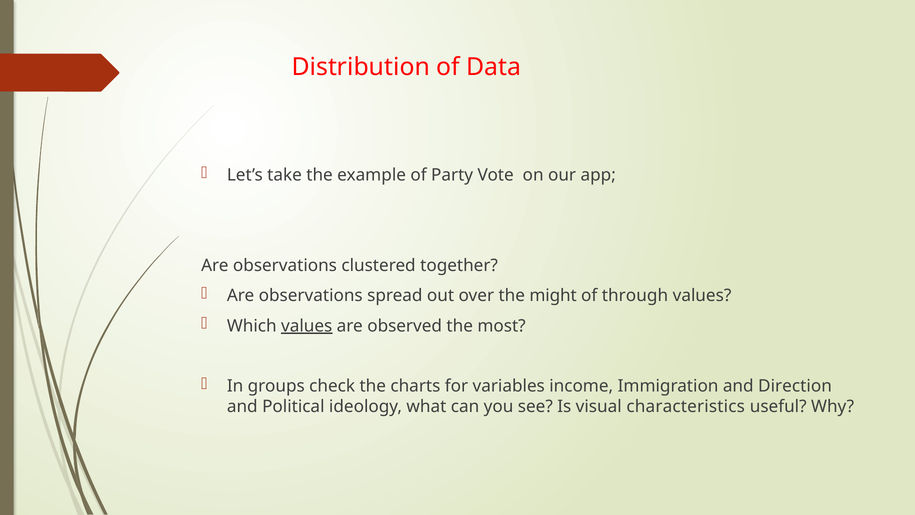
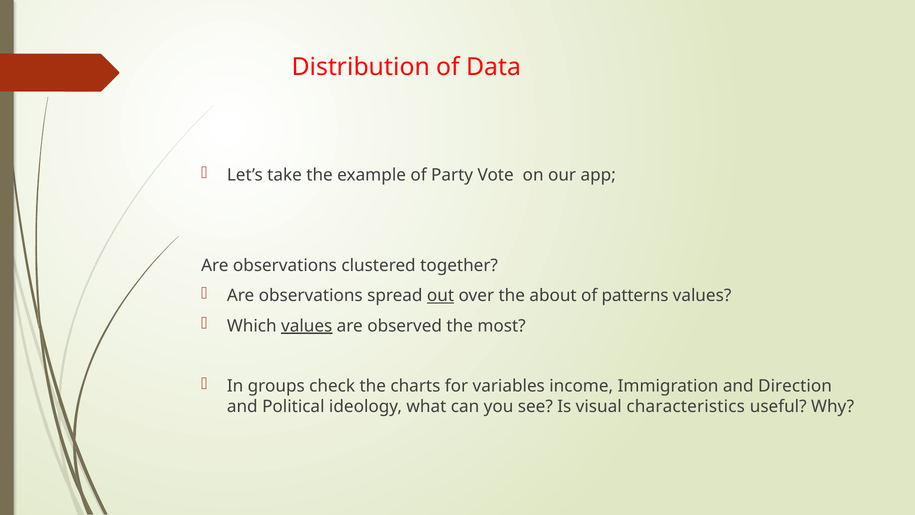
out underline: none -> present
might: might -> about
through: through -> patterns
